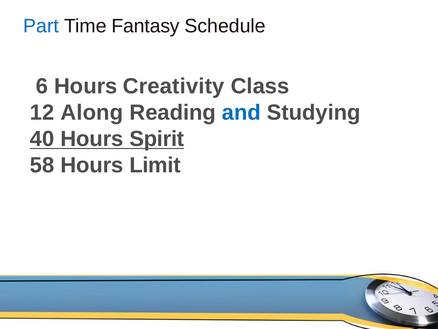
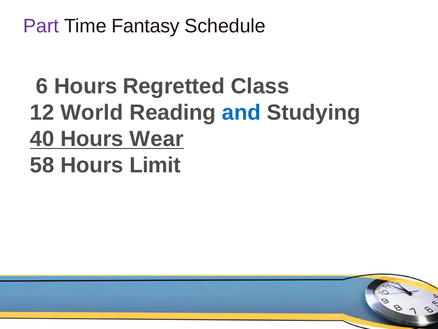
Part colour: blue -> purple
Creativity: Creativity -> Regretted
Along: Along -> World
Spirit: Spirit -> Wear
